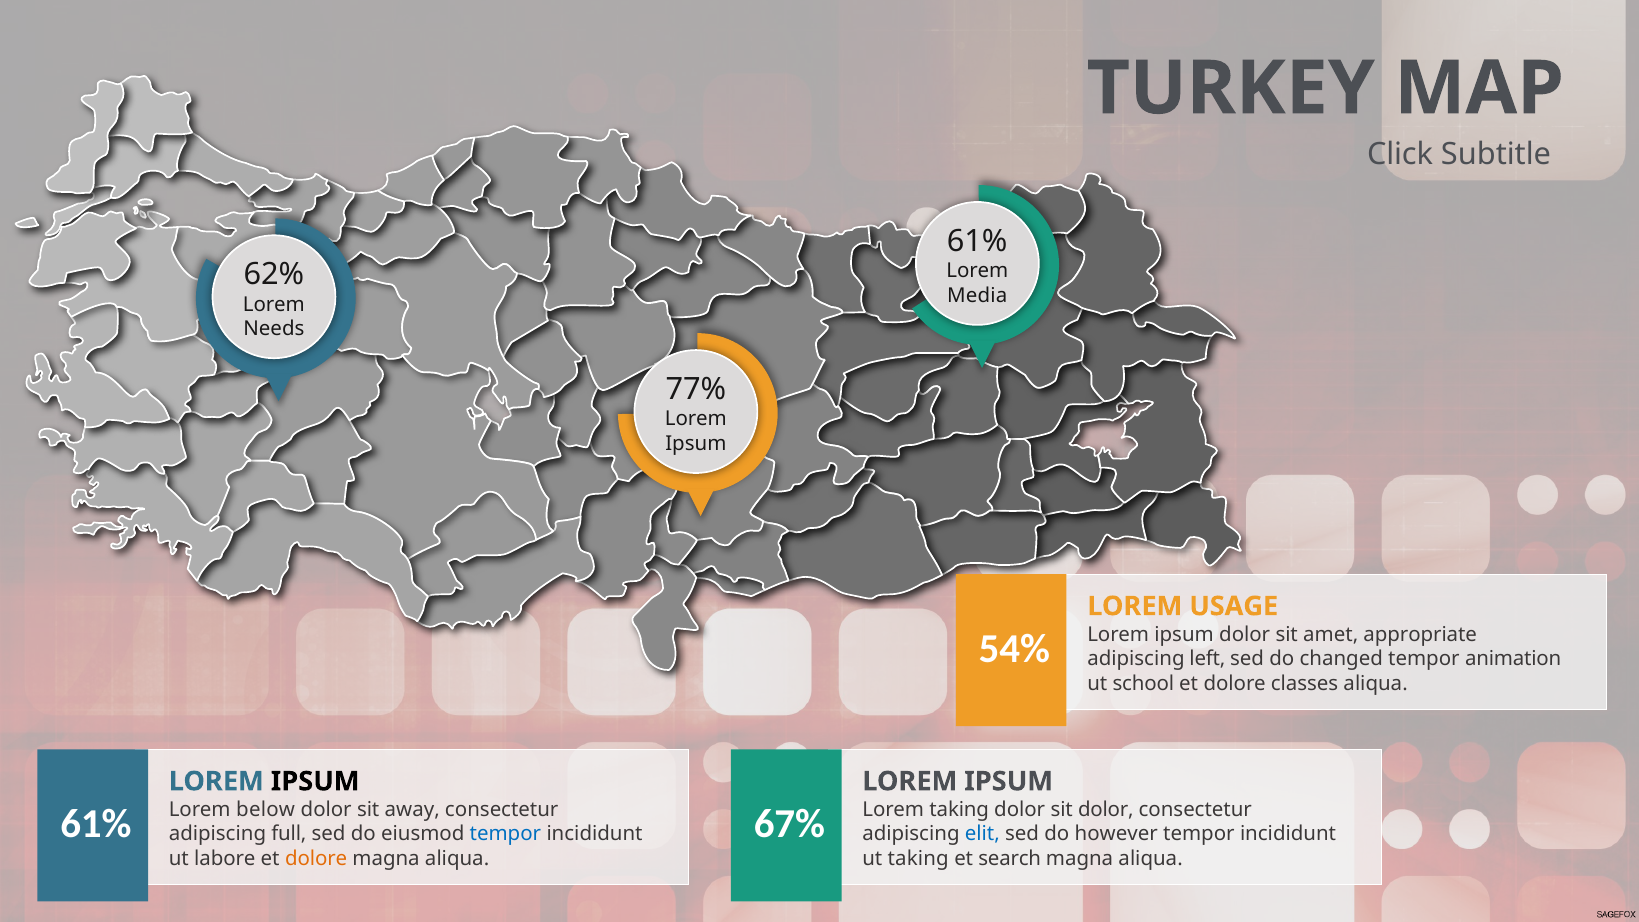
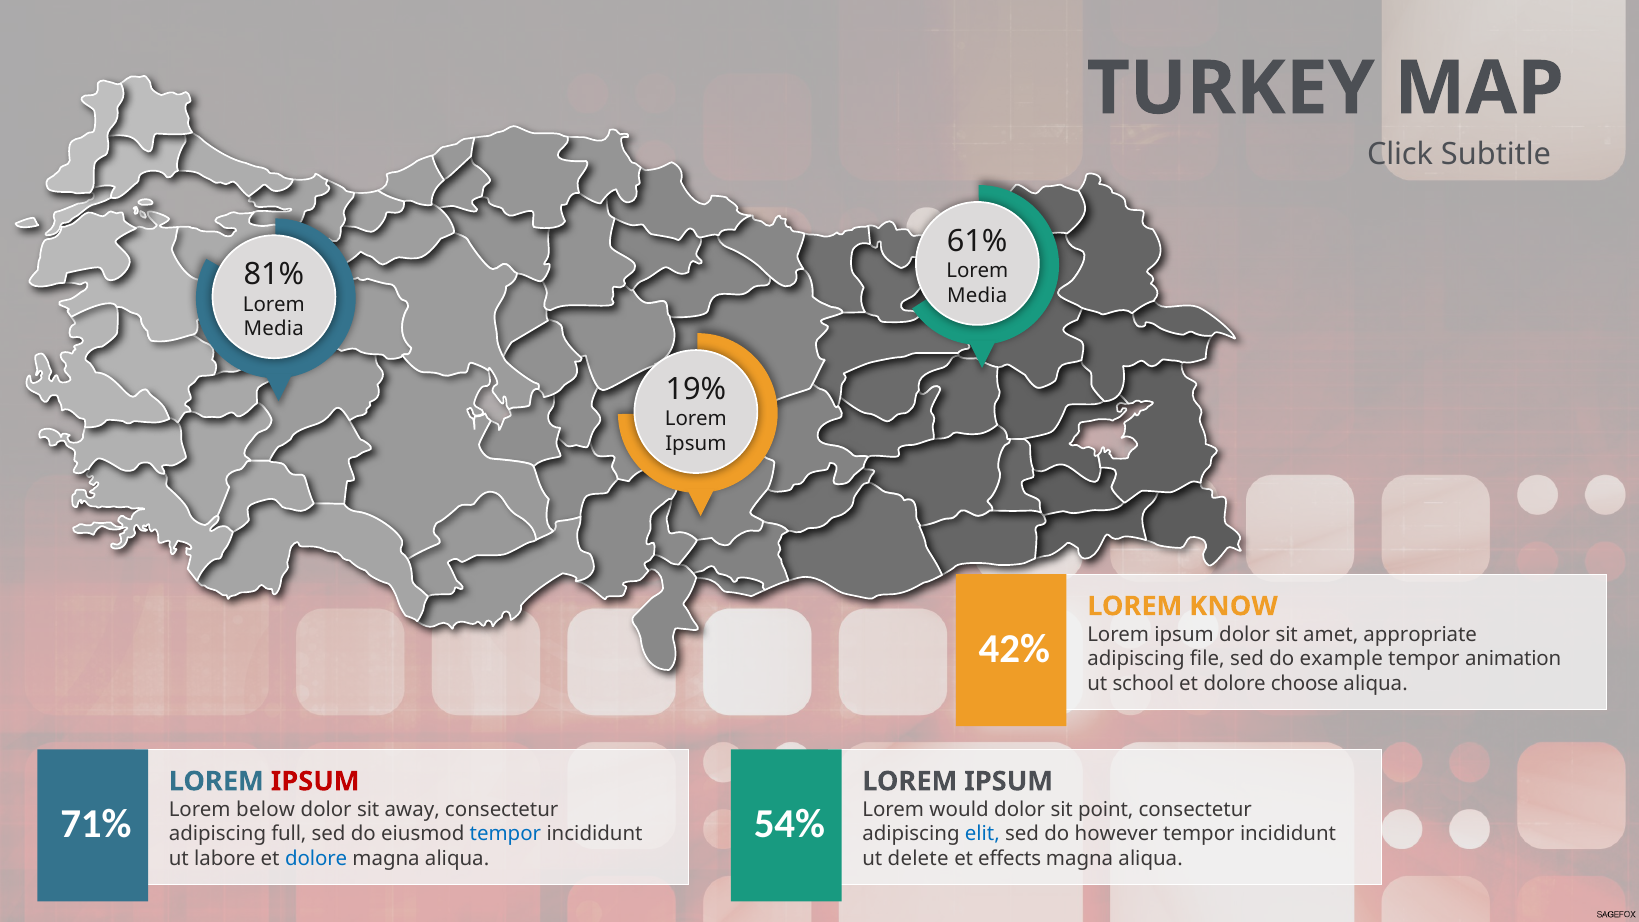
62%: 62% -> 81%
Needs at (274, 329): Needs -> Media
77%: 77% -> 19%
USAGE: USAGE -> KNOW
54%: 54% -> 42%
left: left -> file
changed: changed -> example
classes: classes -> choose
IPSUM at (315, 781) colour: black -> red
Lorem taking: taking -> would
sit dolor: dolor -> point
61% at (96, 824): 61% -> 71%
67%: 67% -> 54%
dolore at (316, 859) colour: orange -> blue
ut taking: taking -> delete
search: search -> effects
